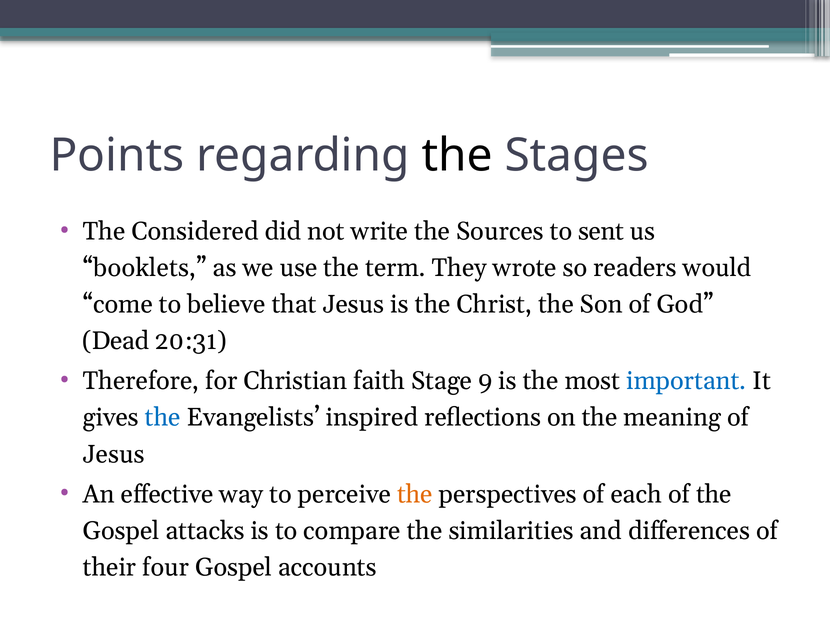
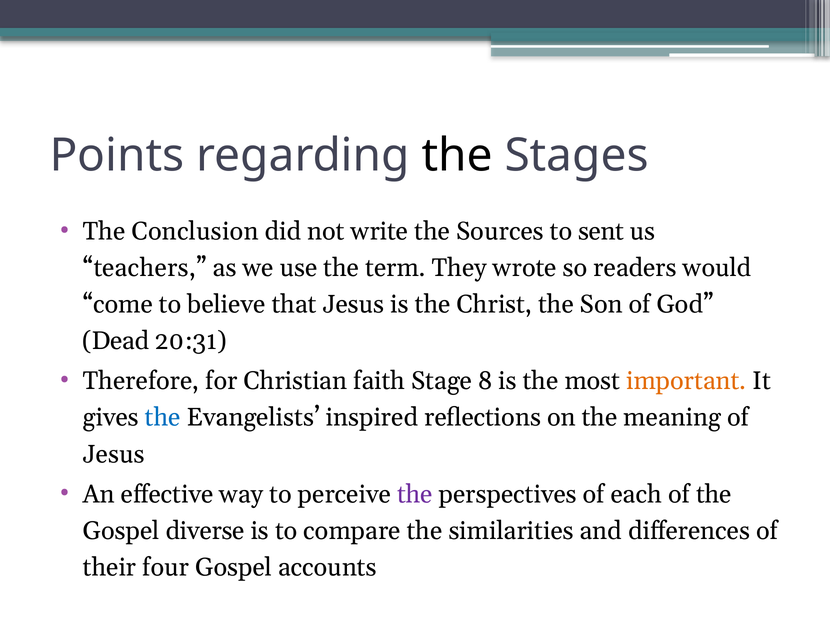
Considered: Considered -> Conclusion
booklets: booklets -> teachers
9: 9 -> 8
important colour: blue -> orange
the at (415, 494) colour: orange -> purple
attacks: attacks -> diverse
